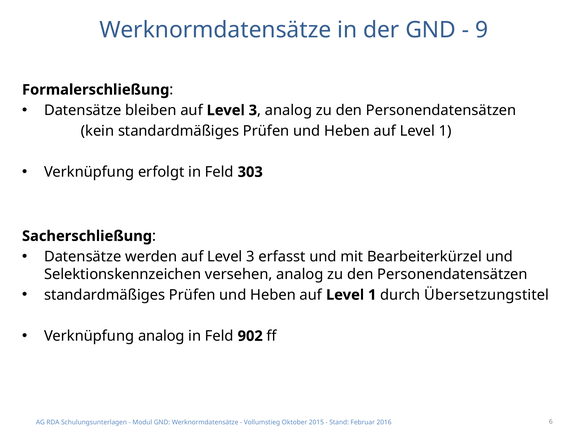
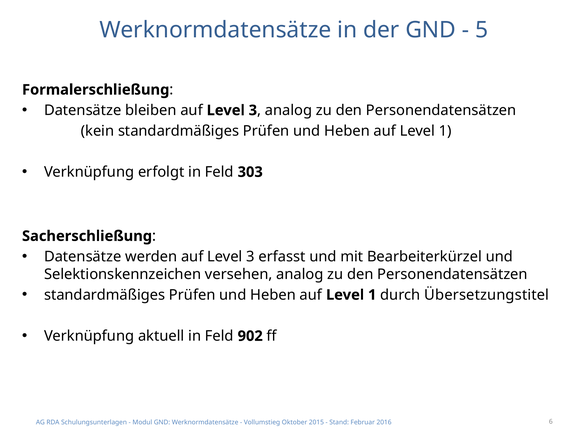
9: 9 -> 5
Verknüpfung analog: analog -> aktuell
